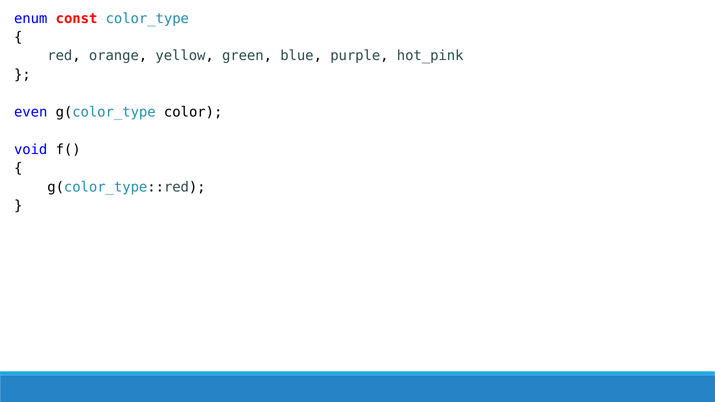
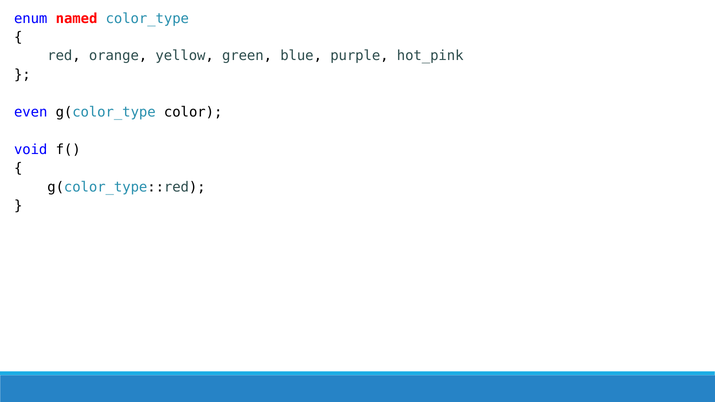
const: const -> named
